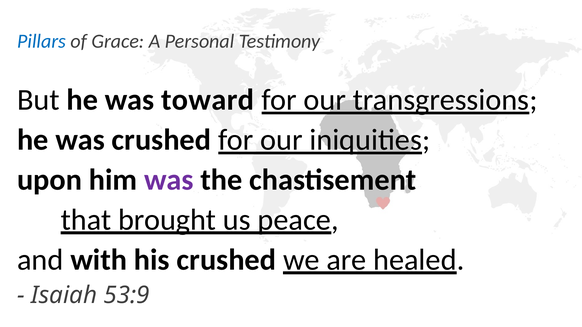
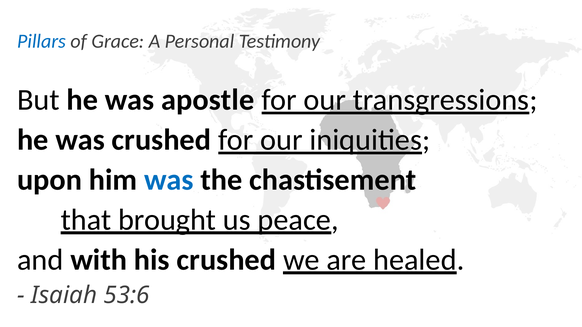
toward: toward -> apostle
was at (169, 180) colour: purple -> blue
53:9: 53:9 -> 53:6
